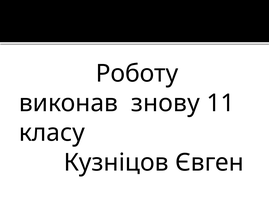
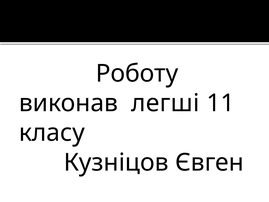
знову: знову -> легші
